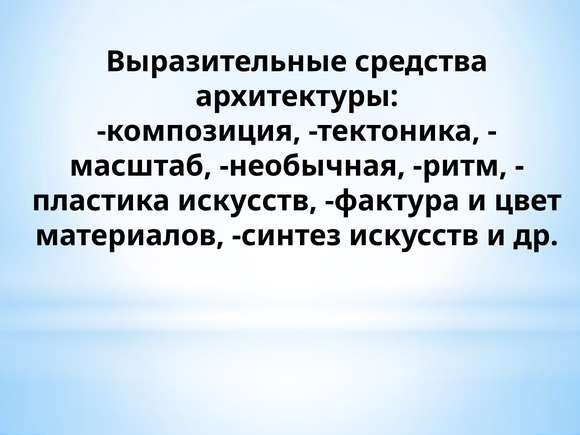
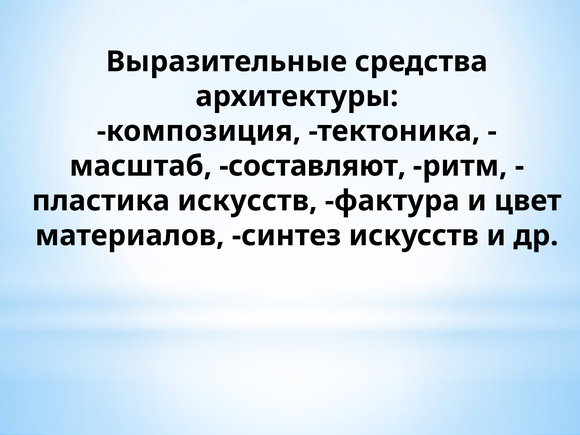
необычная: необычная -> составляют
